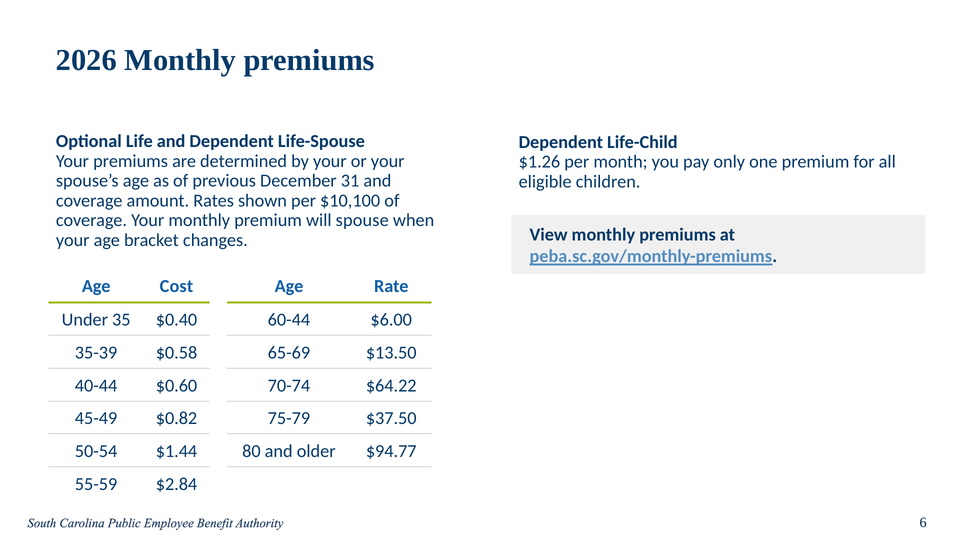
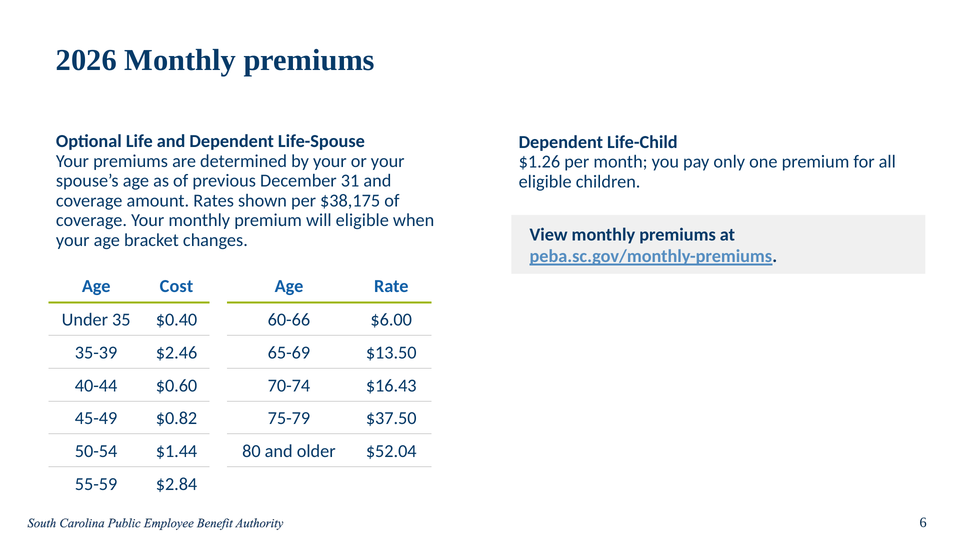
$10,100: $10,100 -> $38,175
will spouse: spouse -> eligible
60-44: 60-44 -> 60-66
$0.58: $0.58 -> $2.46
$64.22: $64.22 -> $16.43
$94.77: $94.77 -> $52.04
